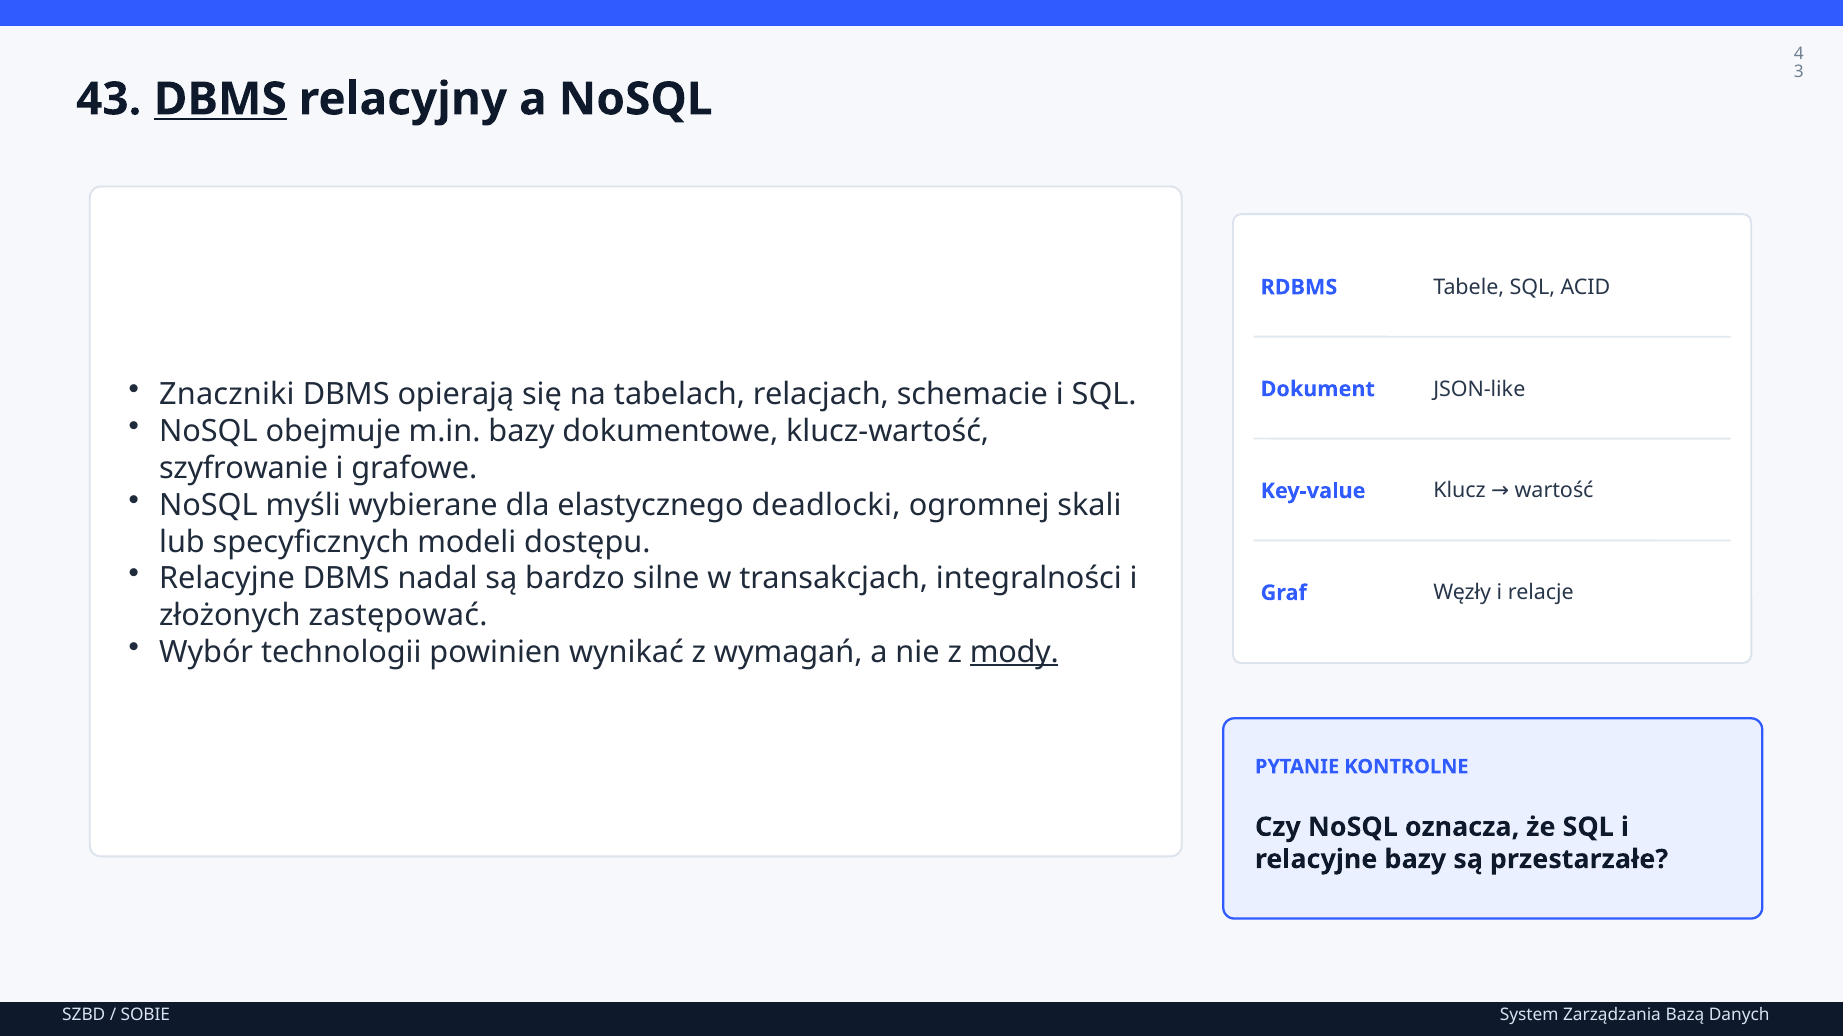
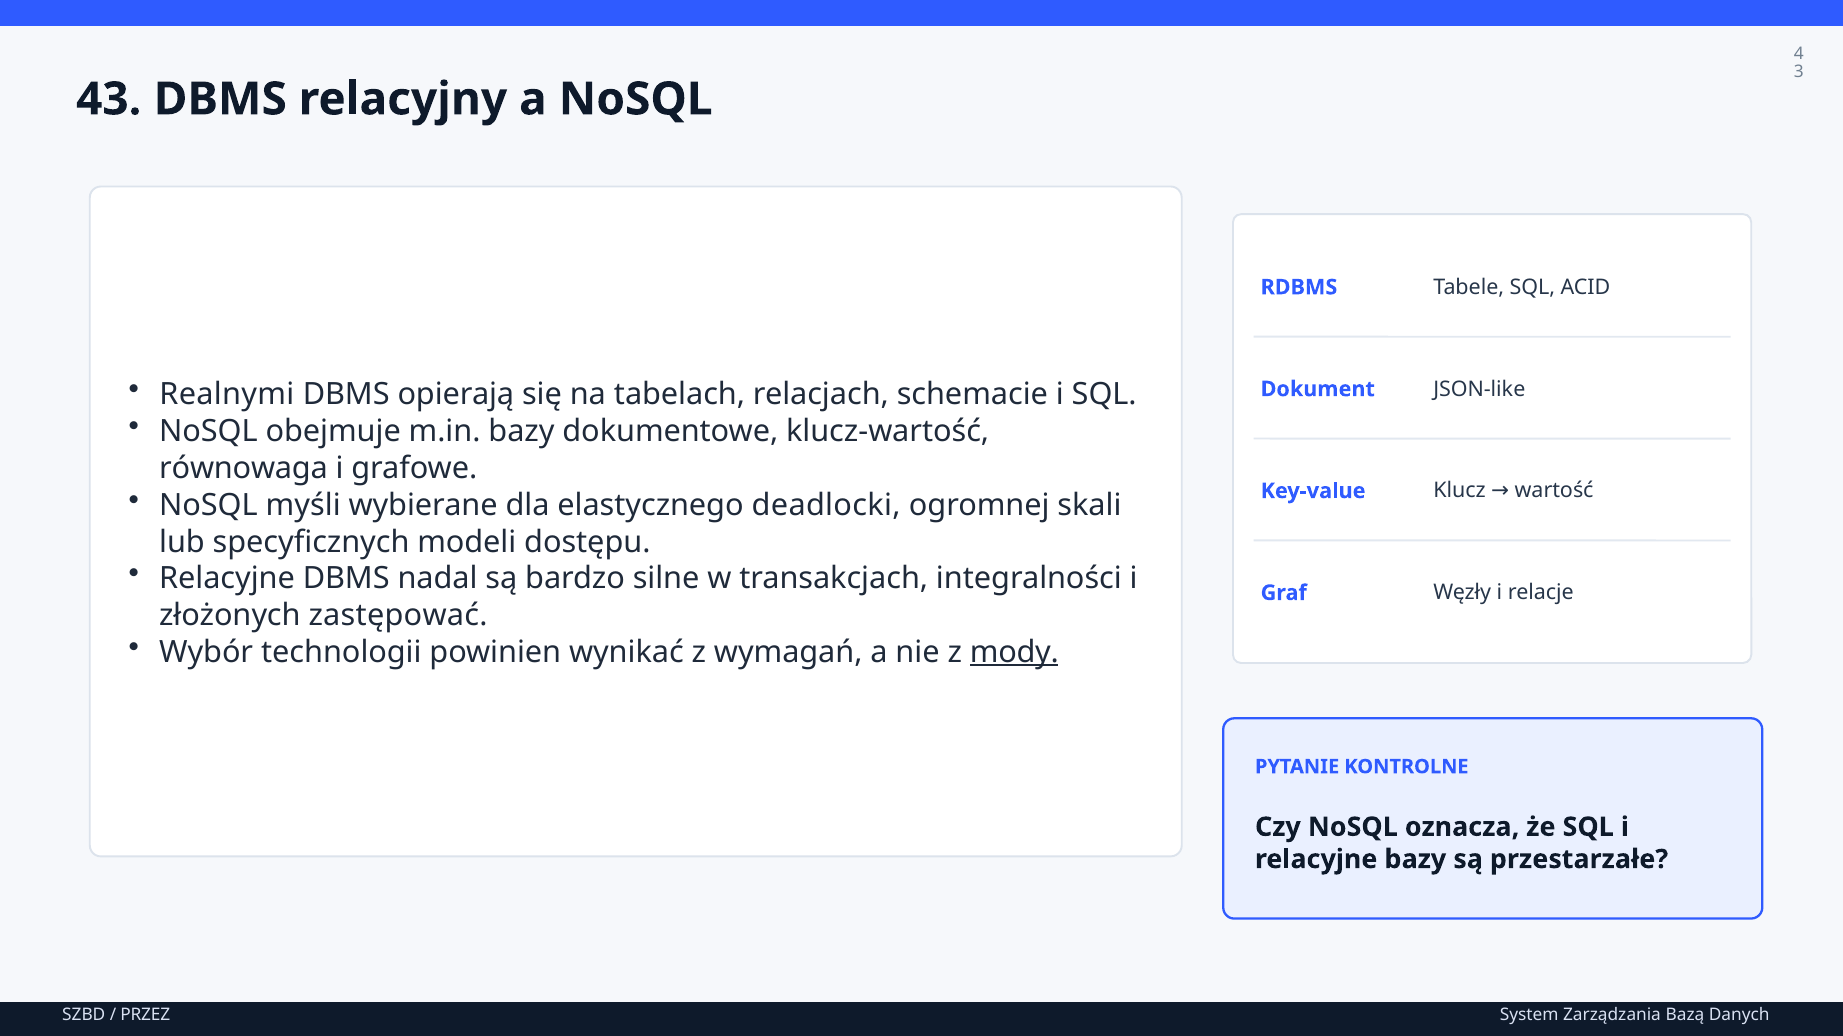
DBMS at (220, 99) underline: present -> none
Znaczniki: Znaczniki -> Realnymi
szyfrowanie: szyfrowanie -> równowaga
SOBIE: SOBIE -> PRZEZ
